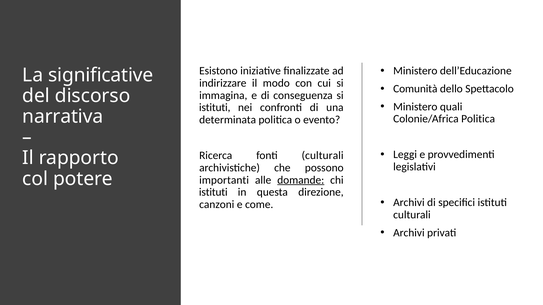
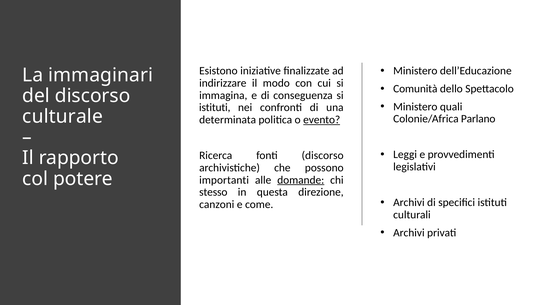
significative: significative -> immaginari
narrativa: narrativa -> culturale
Colonie/Africa Politica: Politica -> Parlano
evento underline: none -> present
fonti culturali: culturali -> discorso
istituti at (213, 192): istituti -> stesso
